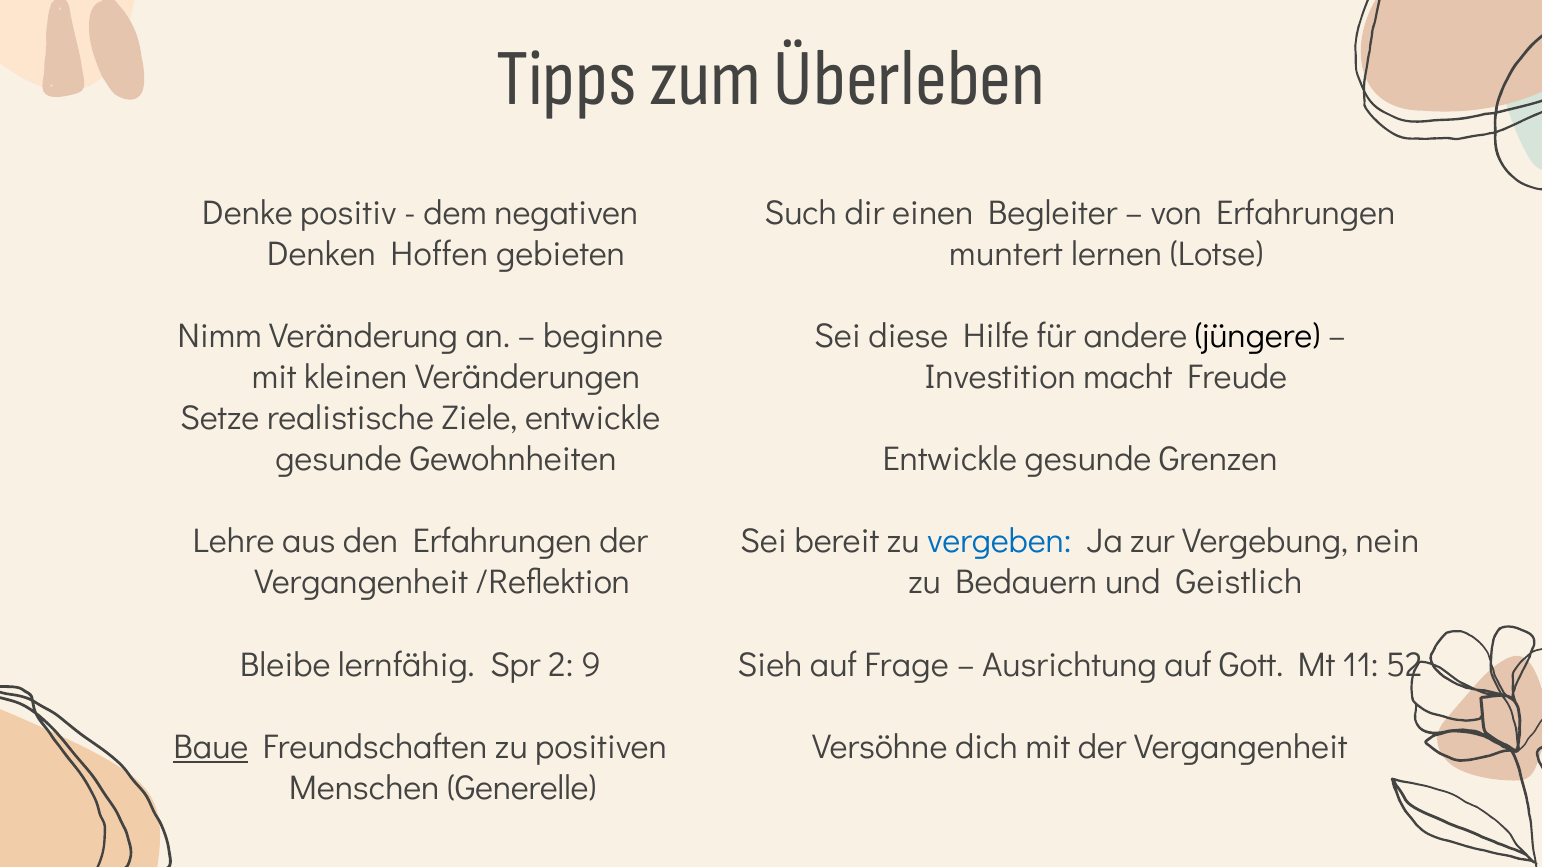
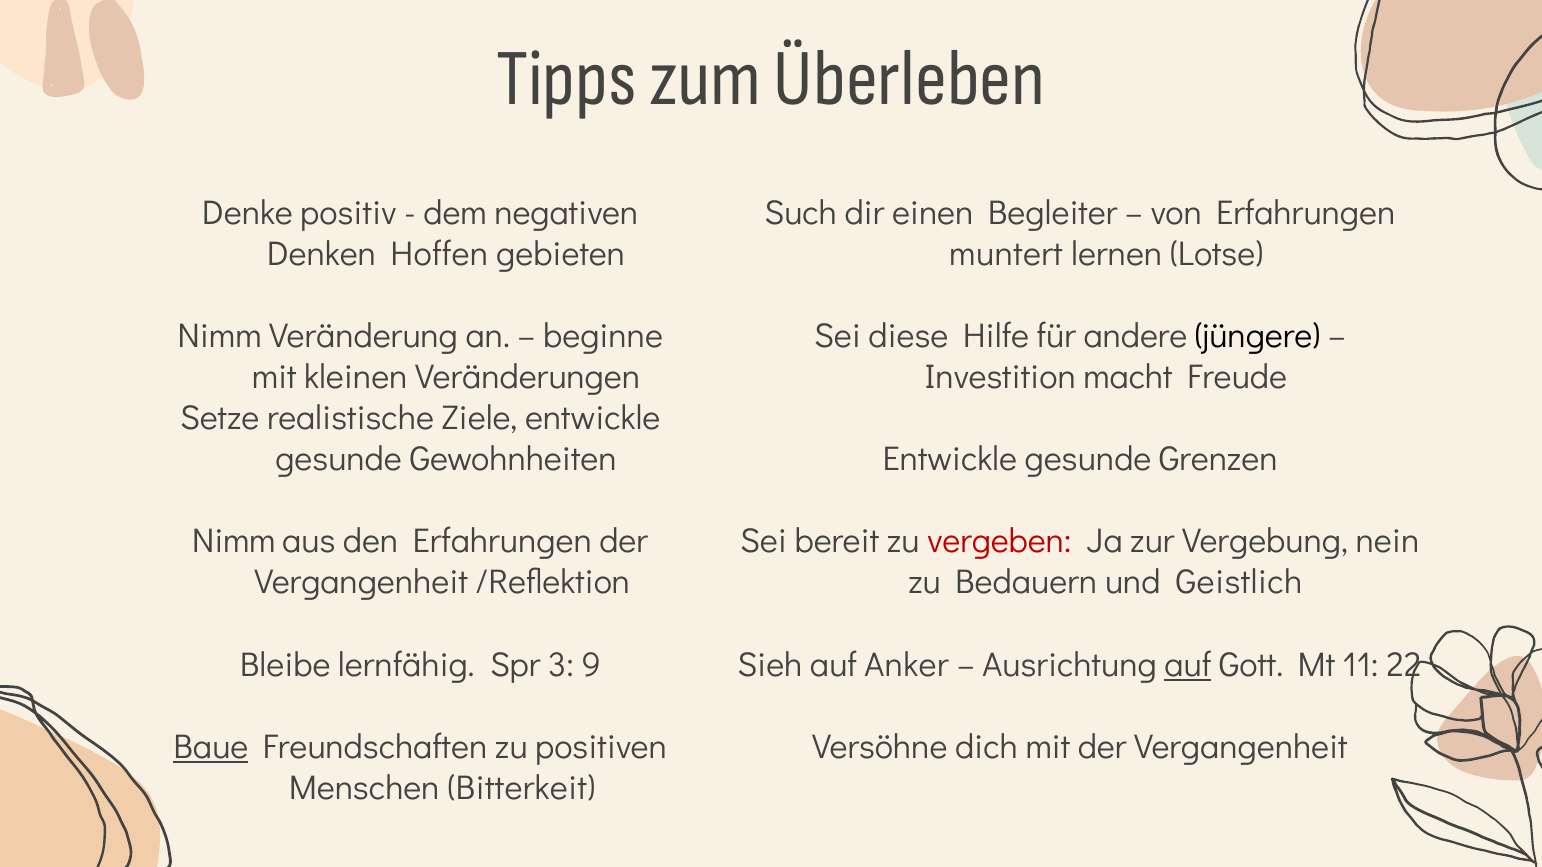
Lehre at (234, 542): Lehre -> Nimm
vergeben colour: blue -> red
2: 2 -> 3
Frage: Frage -> Anker
auf at (1188, 665) underline: none -> present
52: 52 -> 22
Generelle: Generelle -> Bitterkeit
